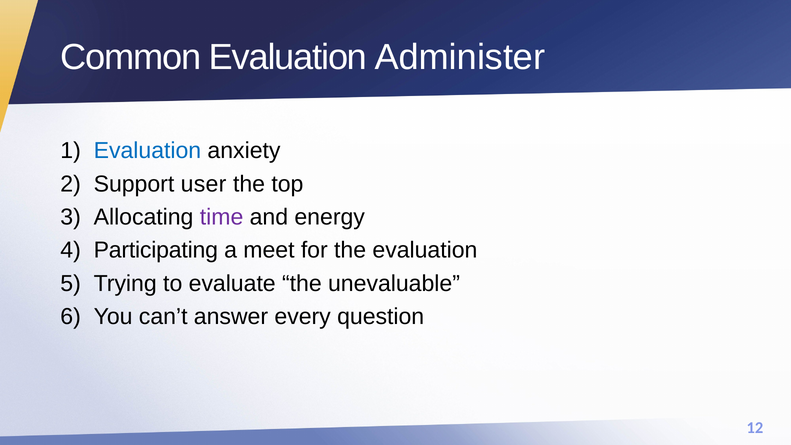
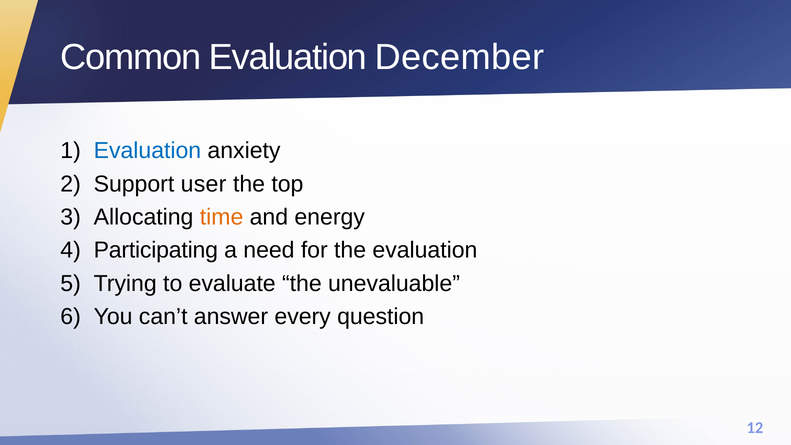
Administer: Administer -> December
time colour: purple -> orange
meet: meet -> need
